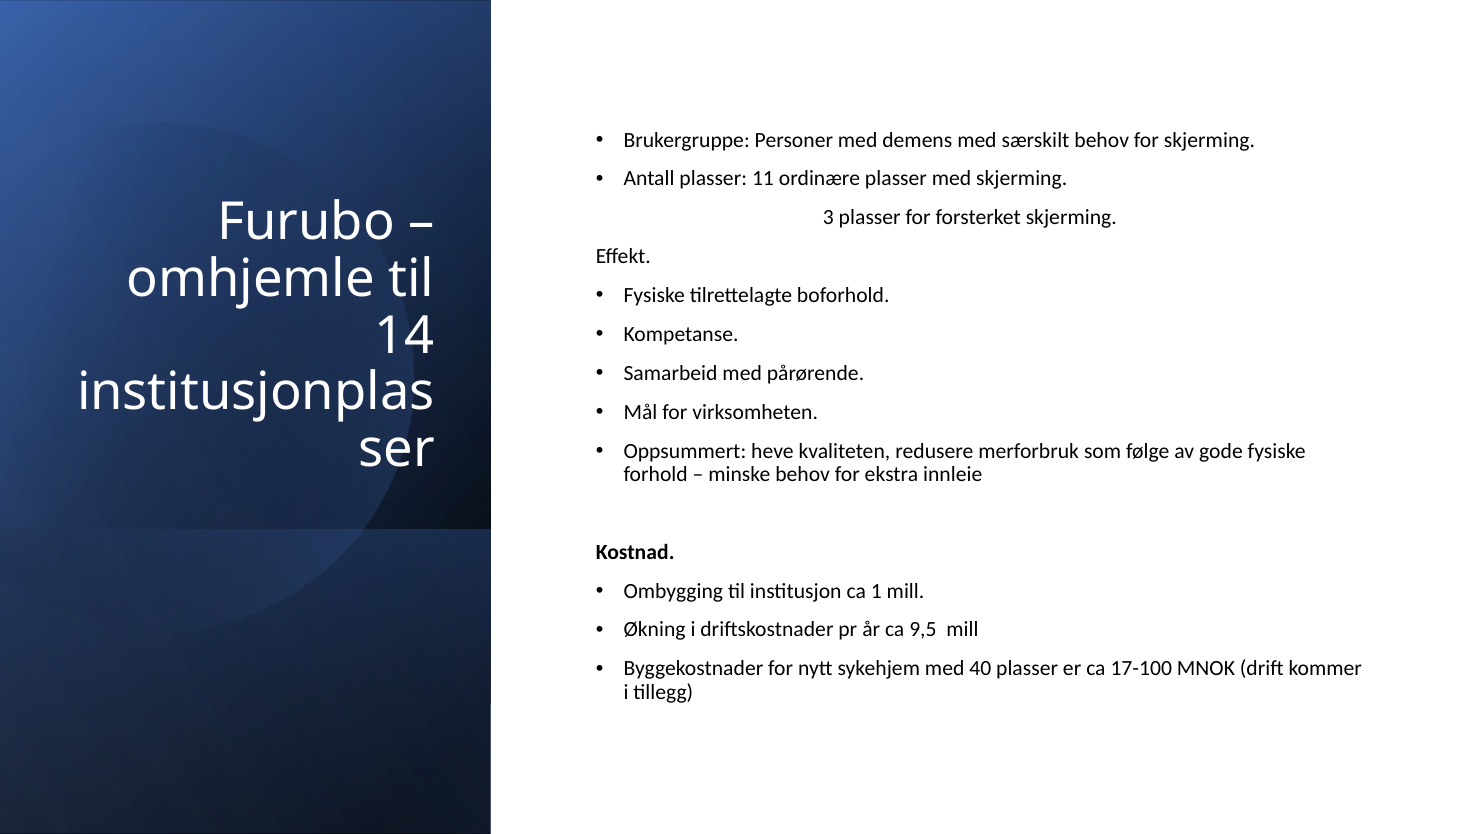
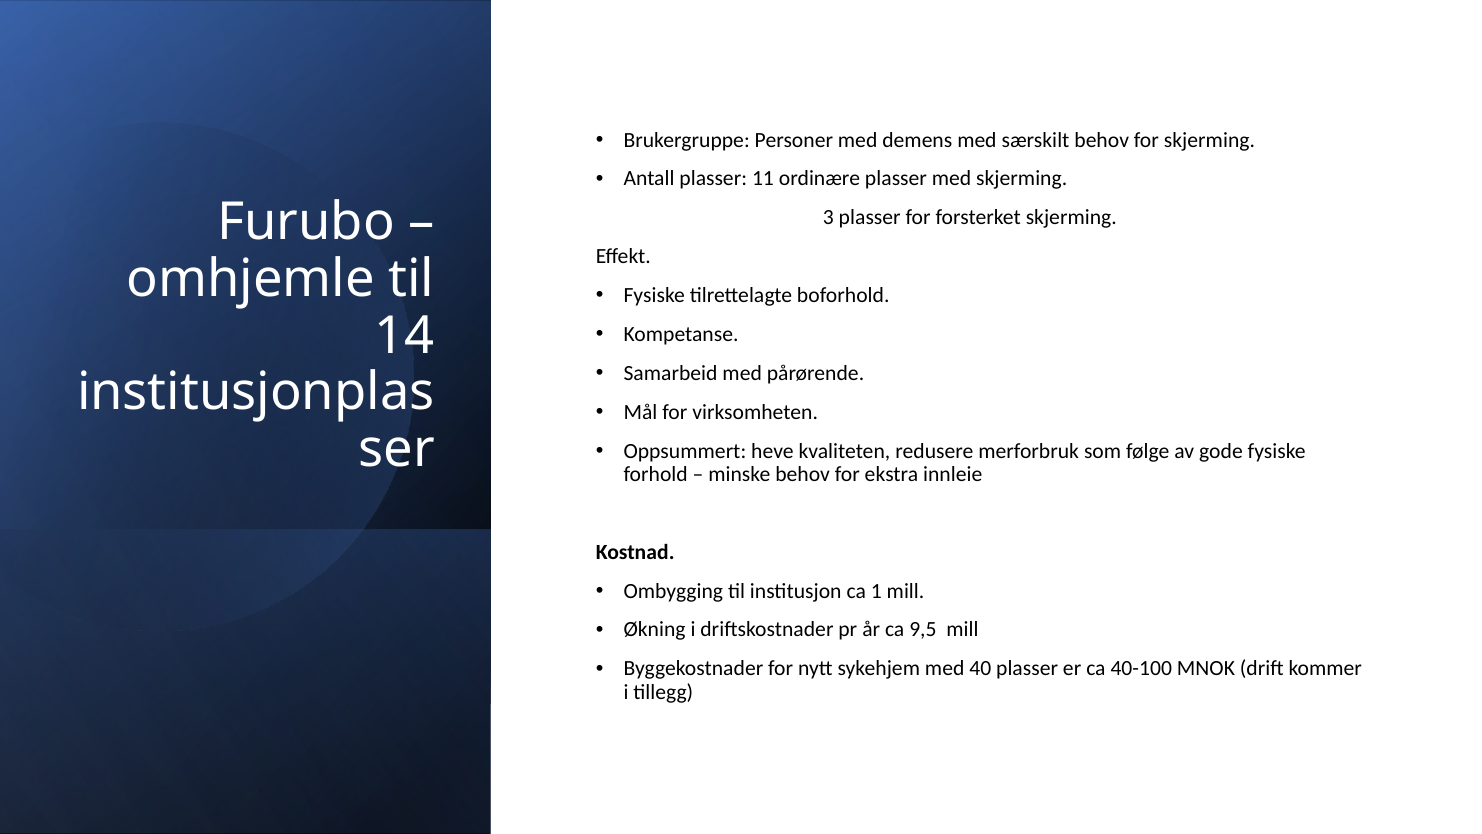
17-100: 17-100 -> 40-100
